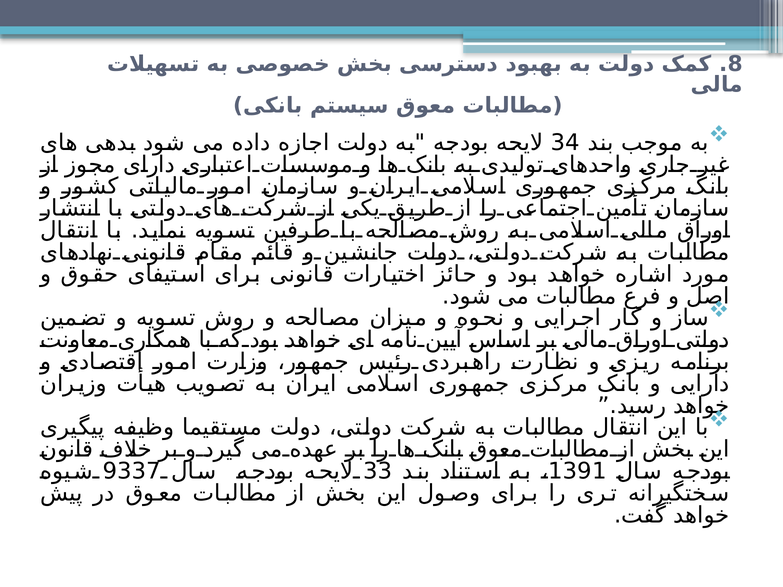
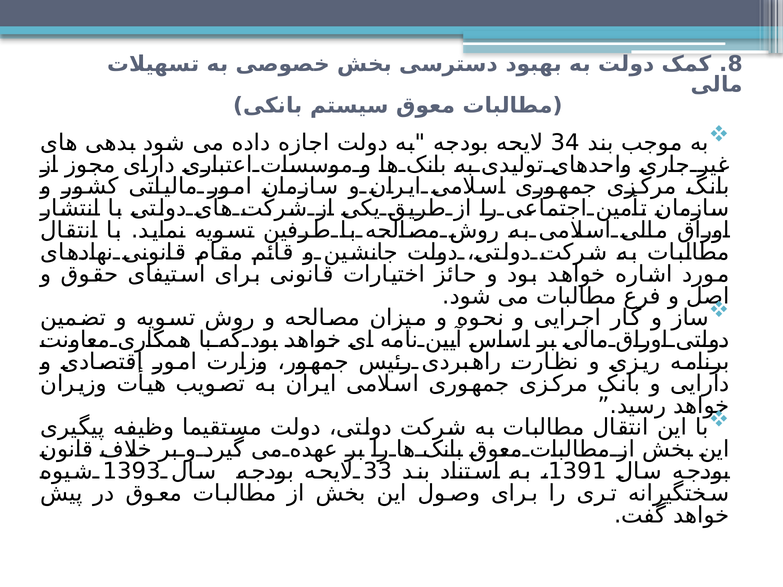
9337: 9337 -> 1393
